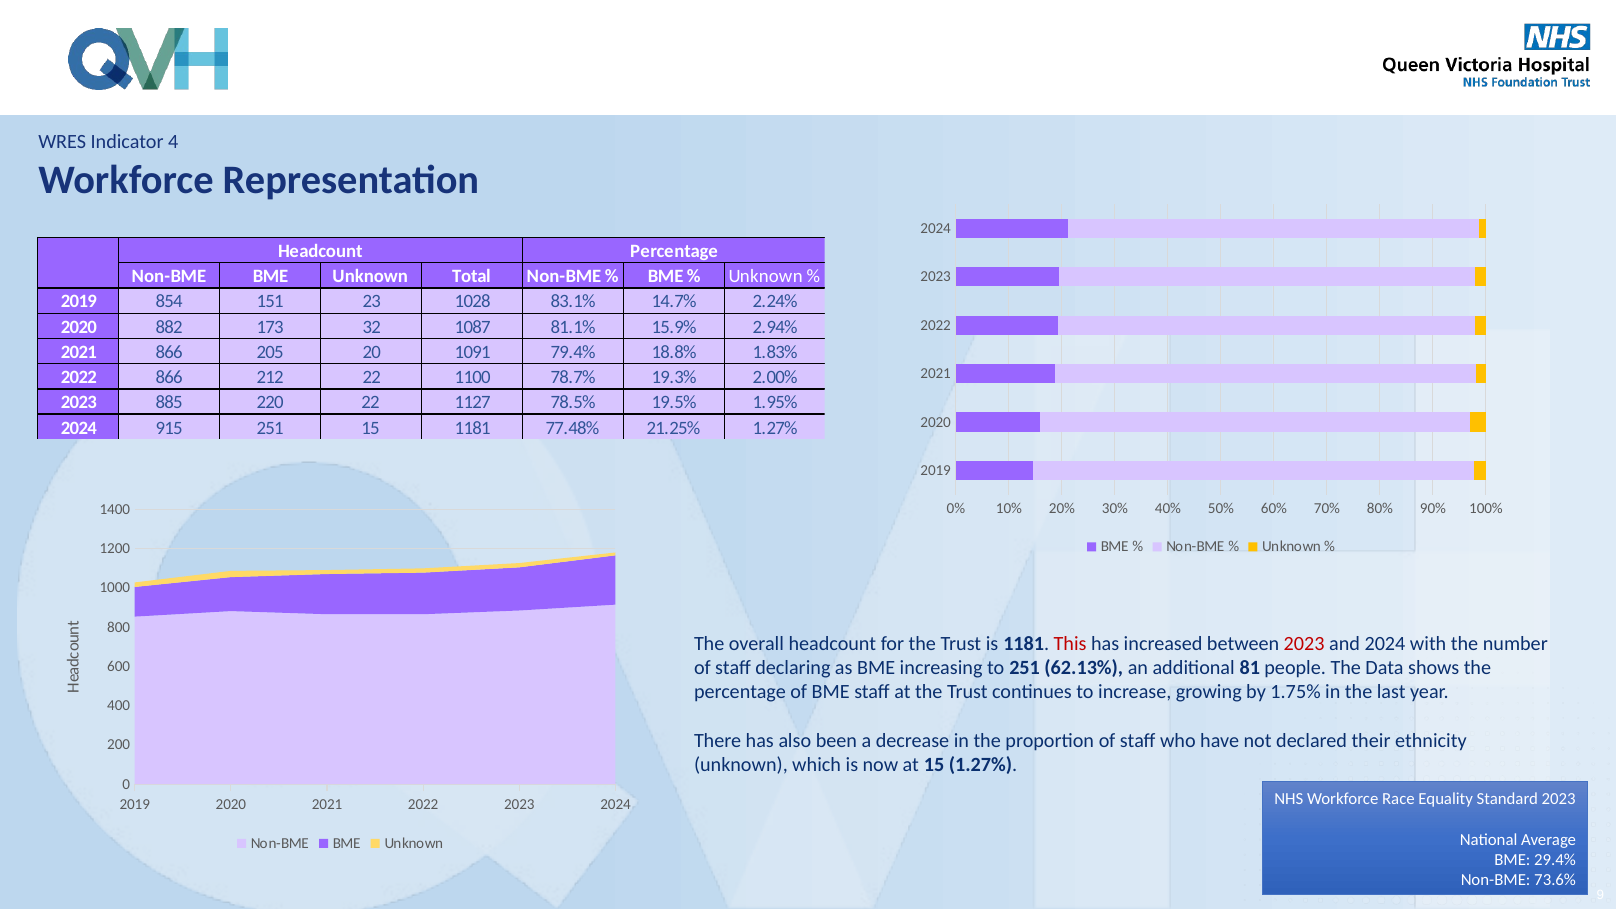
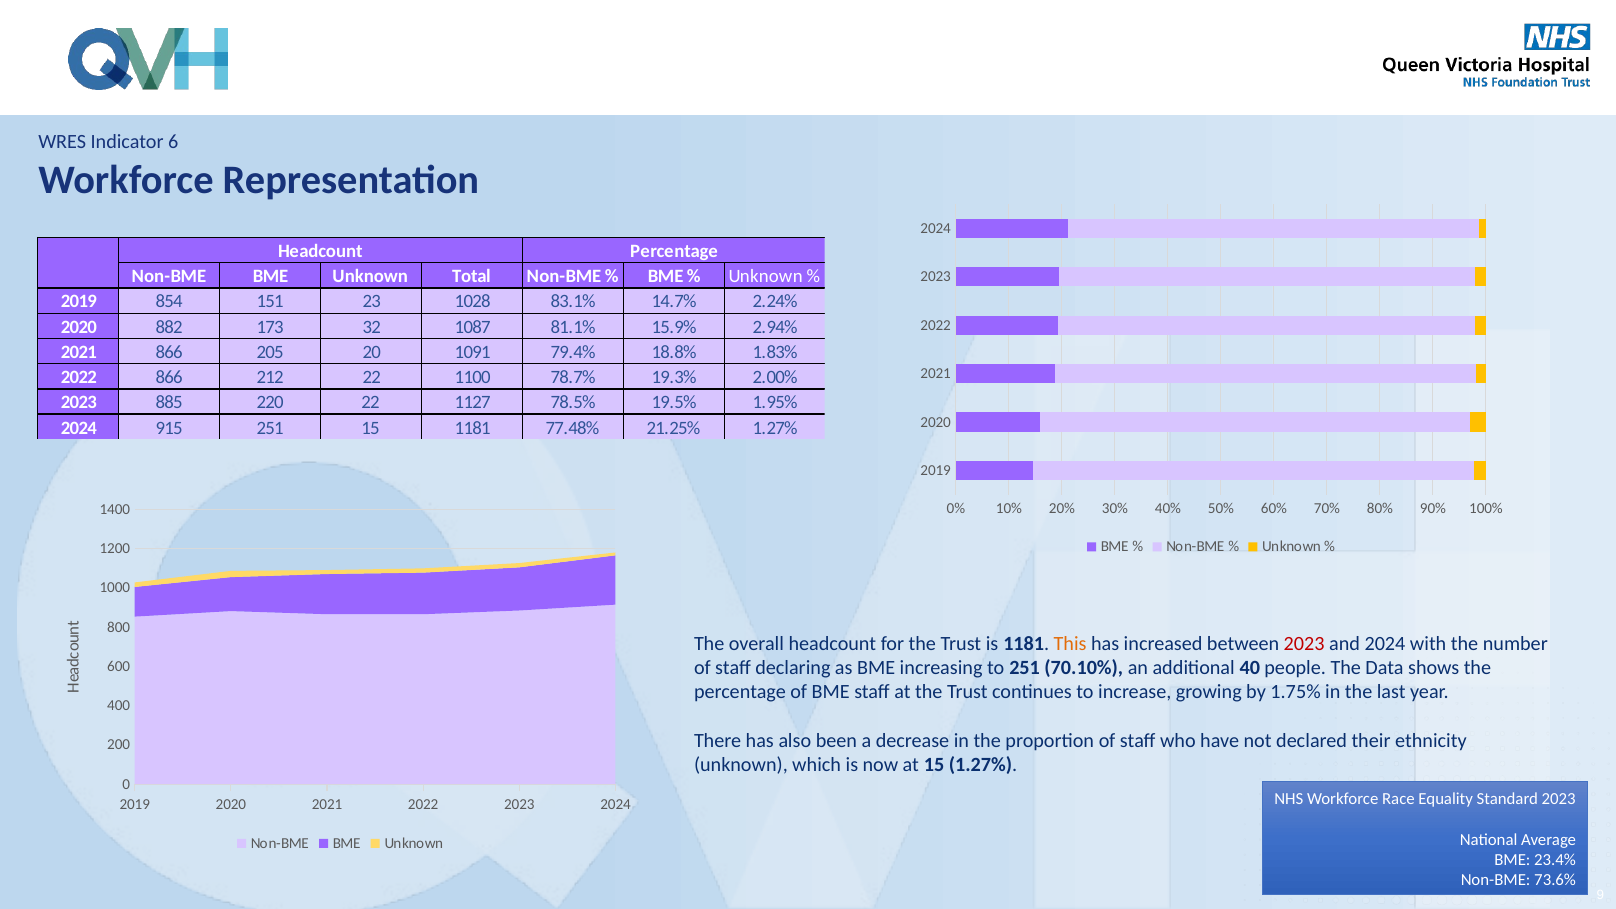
4: 4 -> 6
This colour: red -> orange
62.13%: 62.13% -> 70.10%
81: 81 -> 40
29.4%: 29.4% -> 23.4%
